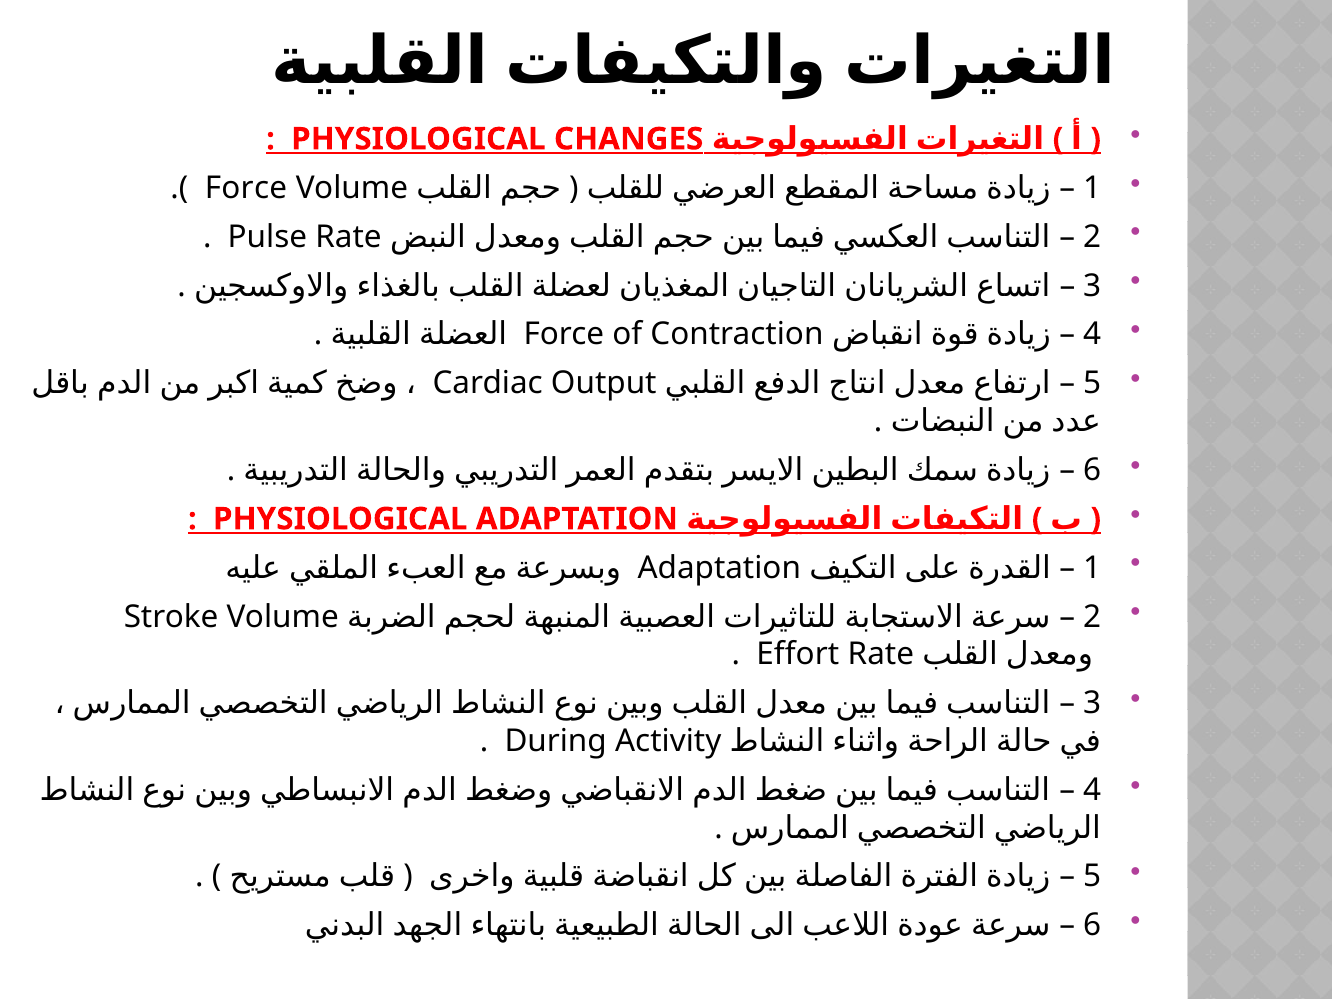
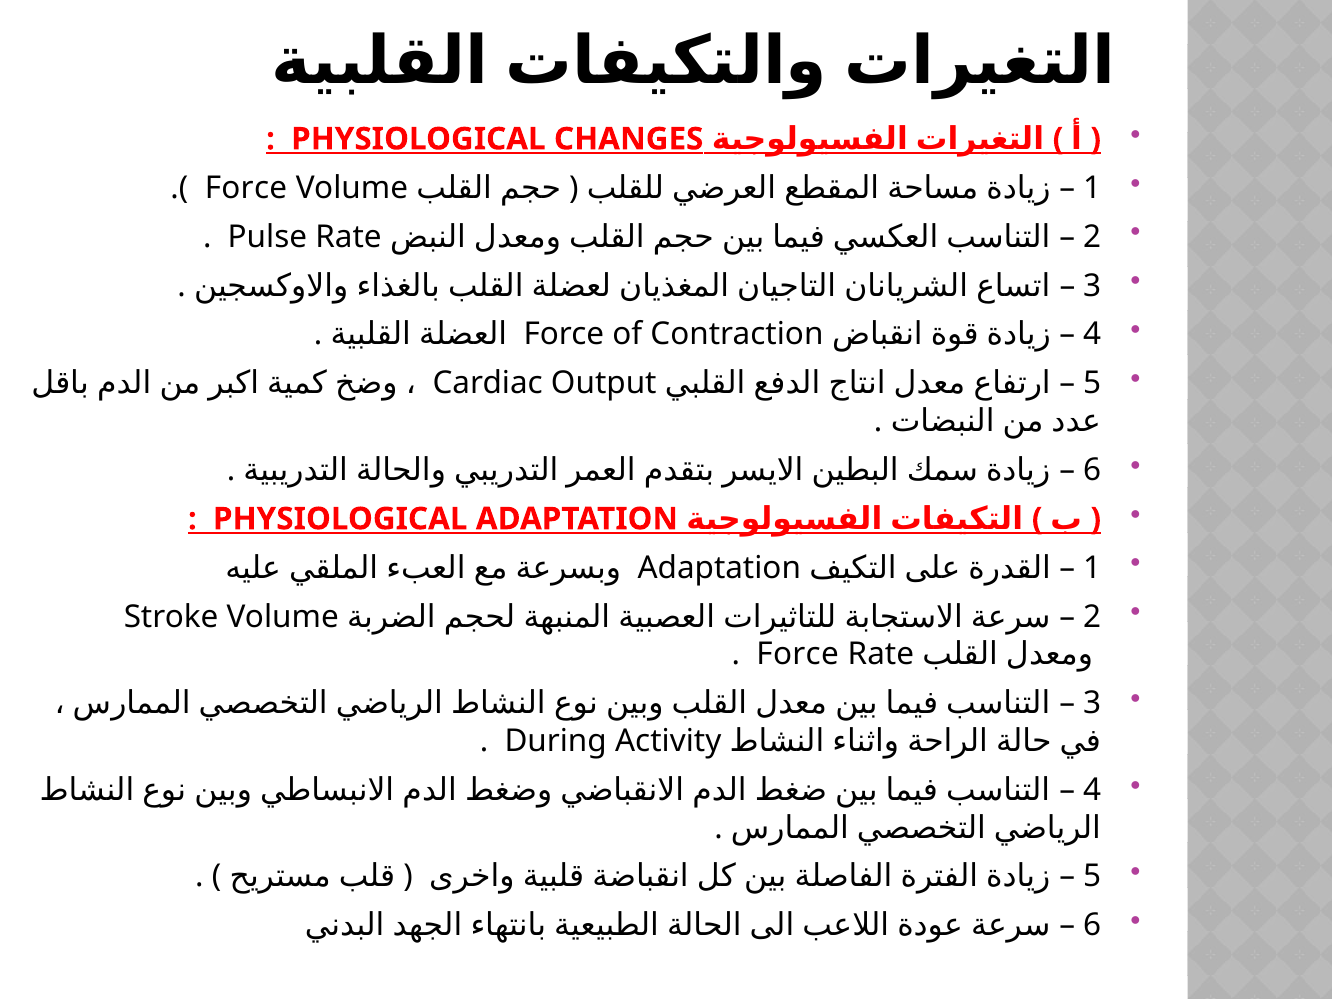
Effort at (798, 654): Effort -> Force
